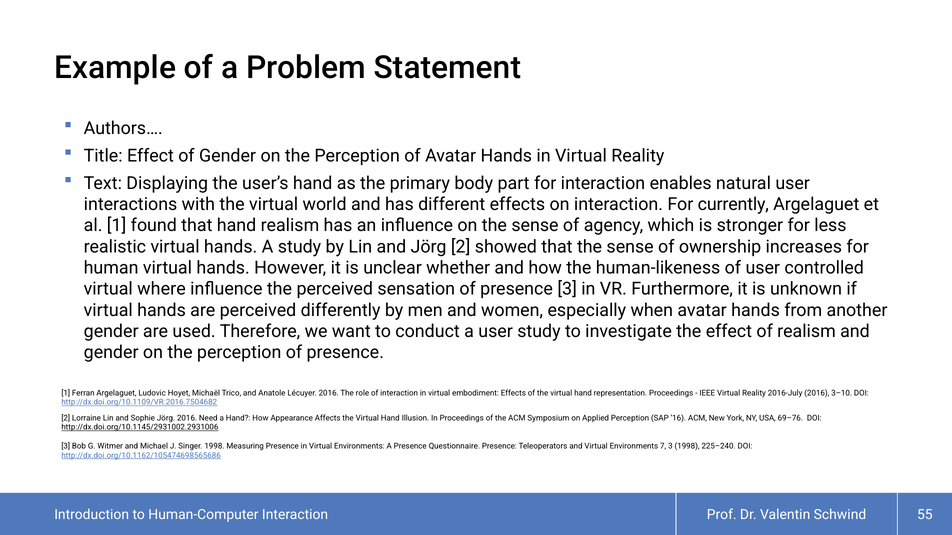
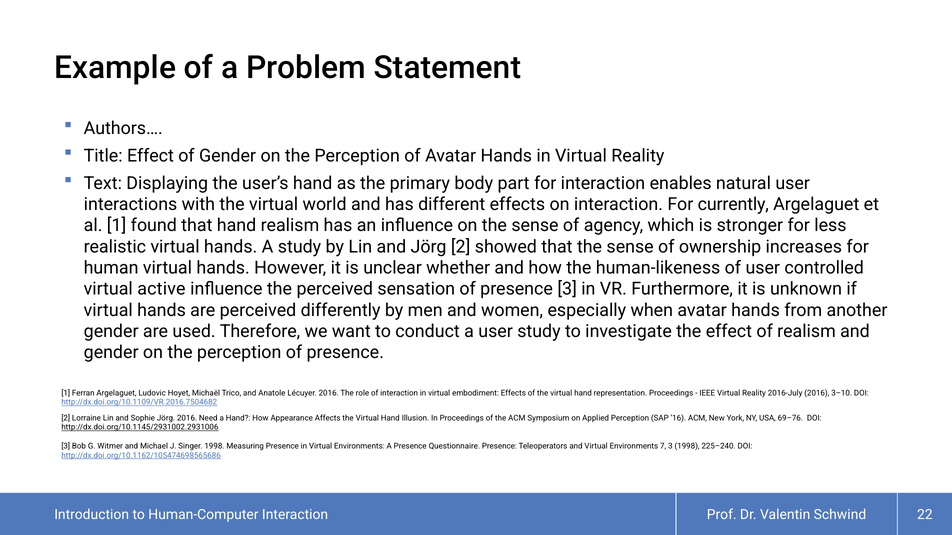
where: where -> active
55: 55 -> 22
